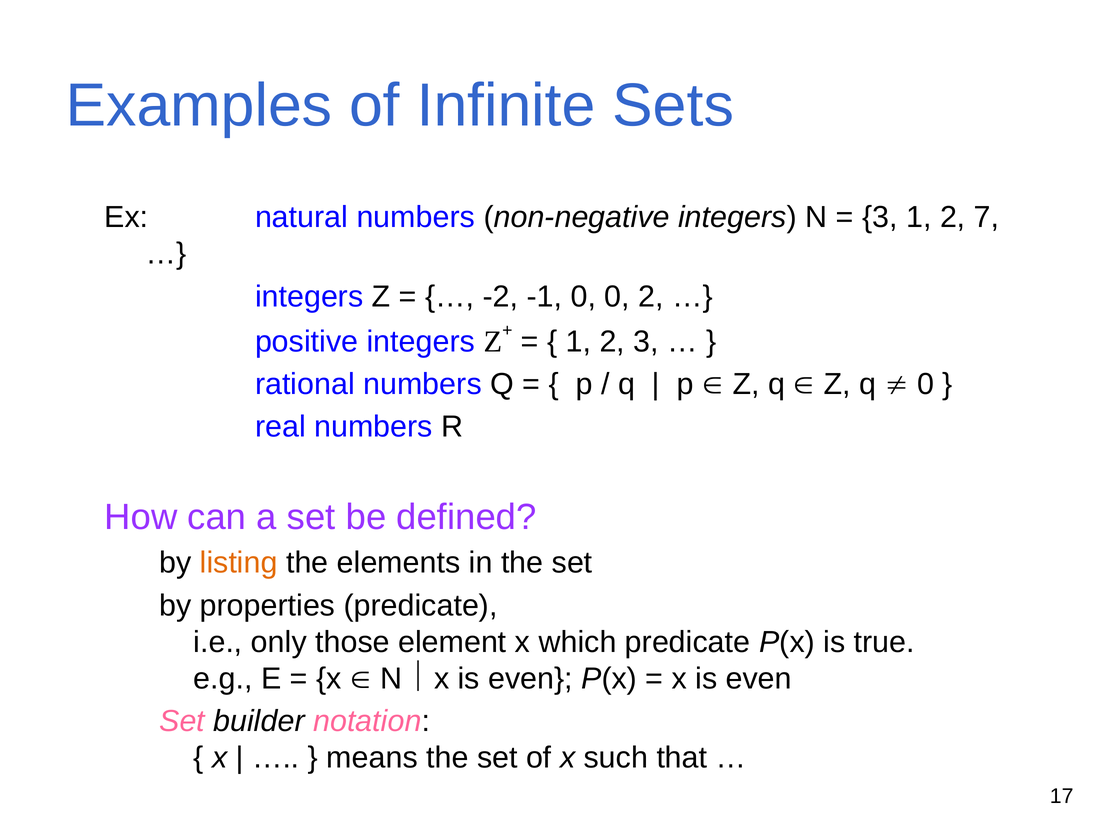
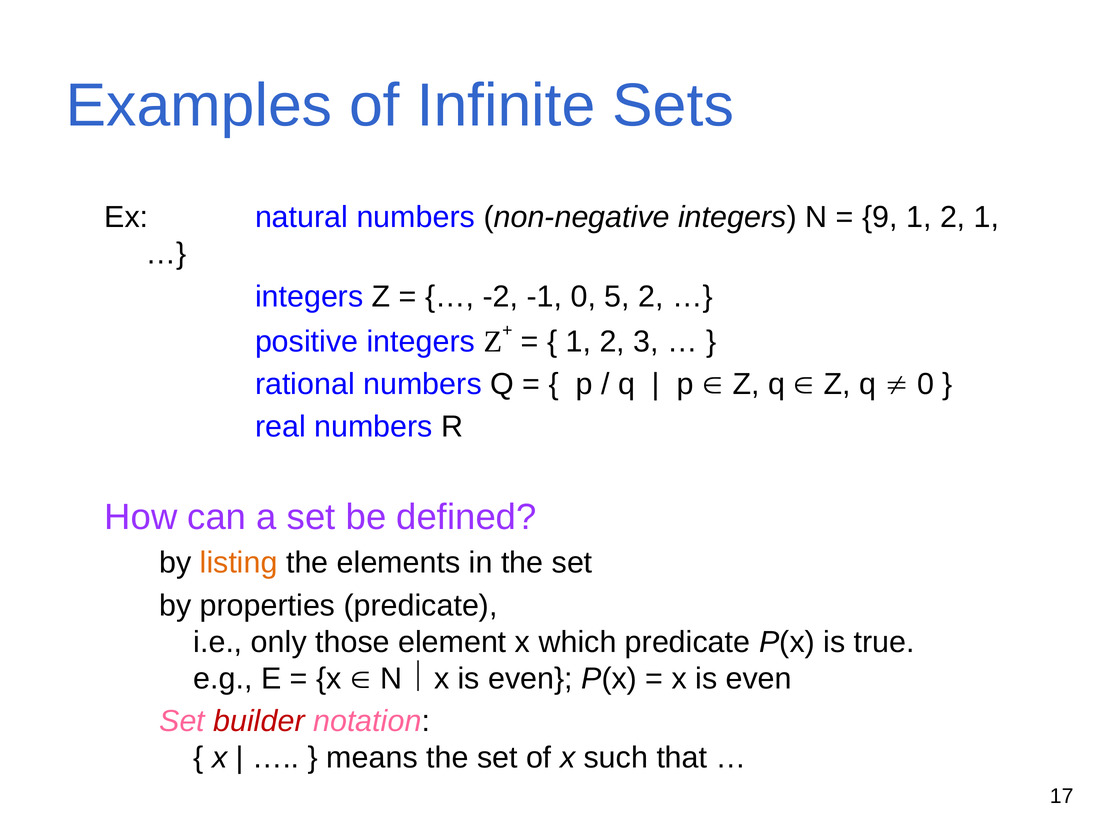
3 at (880, 217): 3 -> 9
2 7: 7 -> 1
0 0: 0 -> 5
builder colour: black -> red
